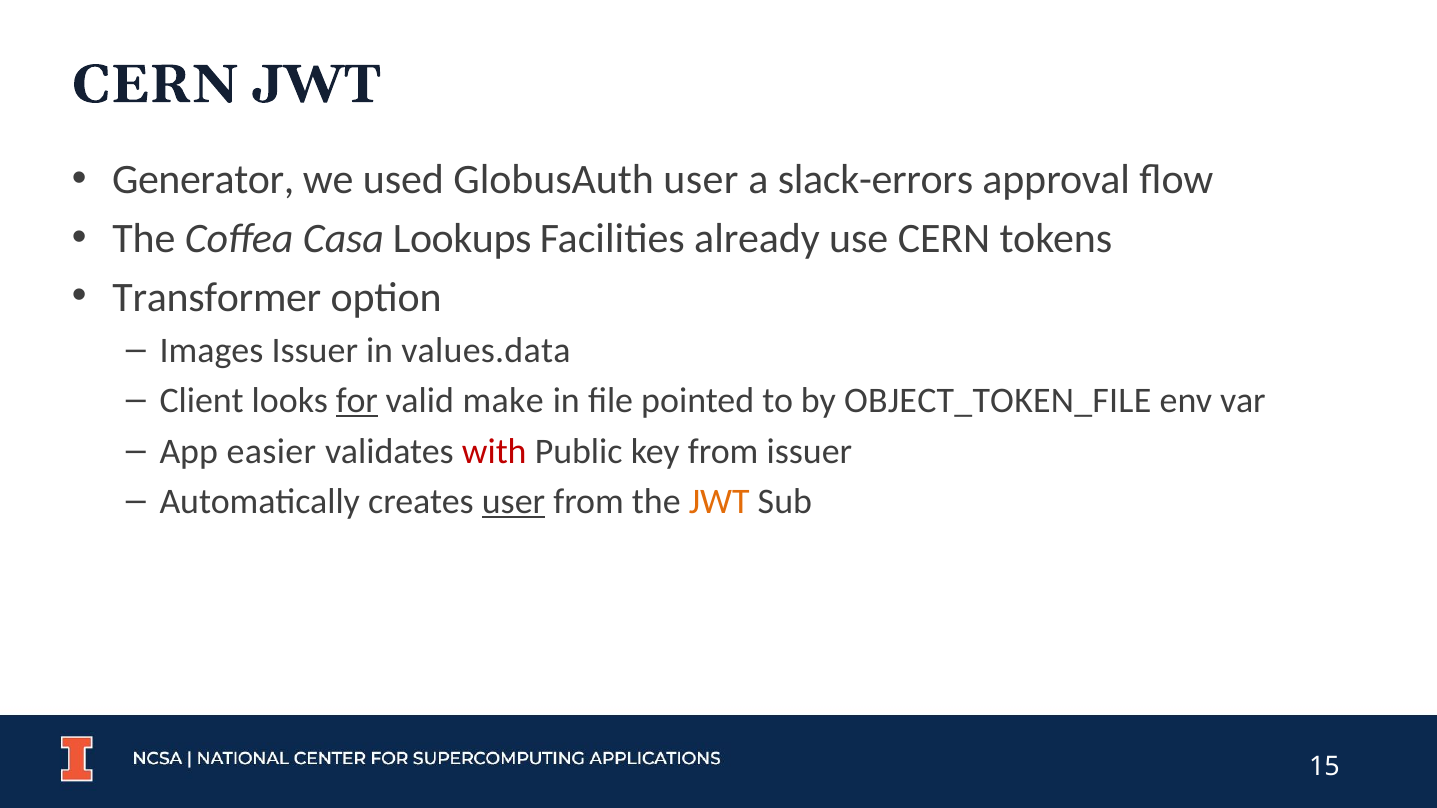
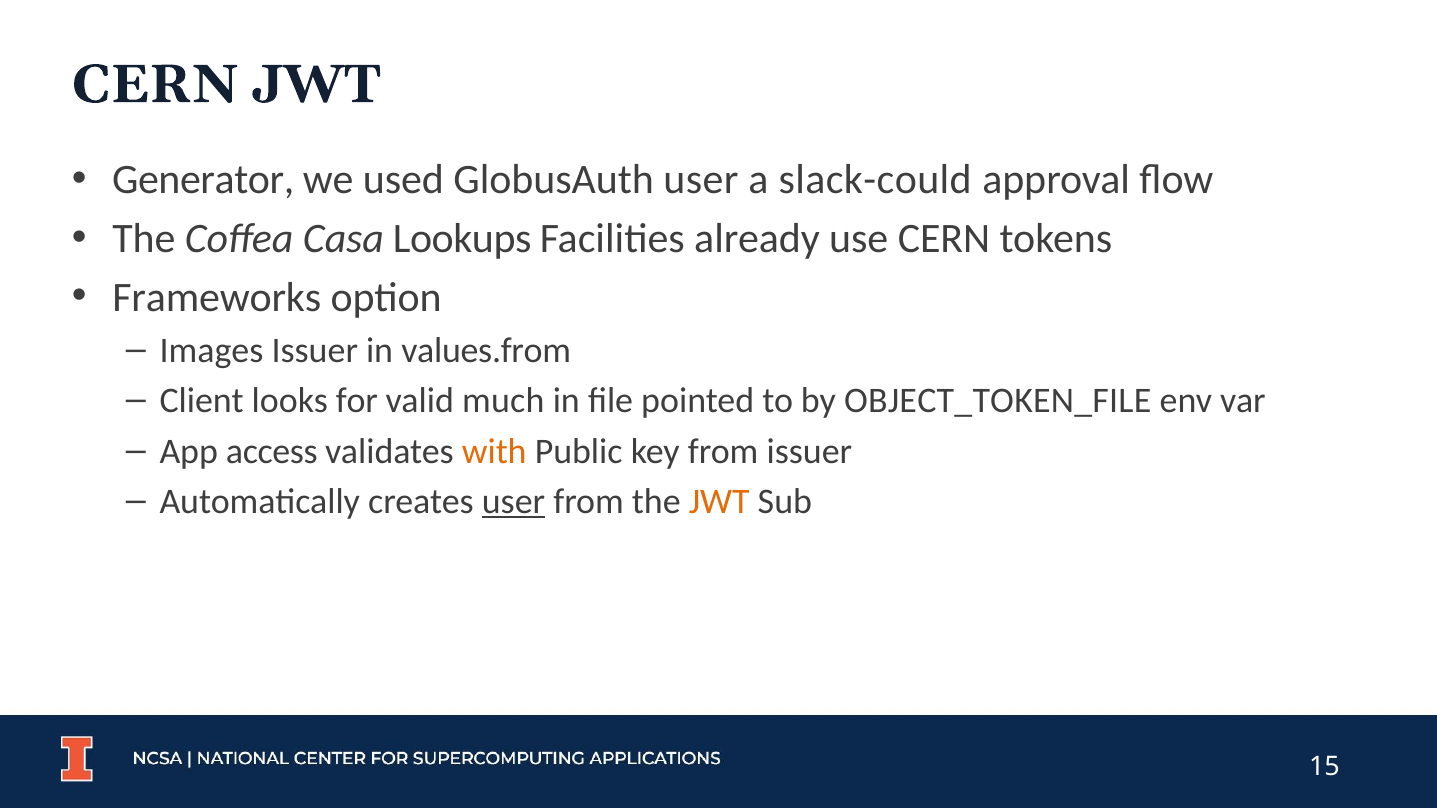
slack-errors: slack-errors -> slack-could
Transformer: Transformer -> Frameworks
values.data: values.data -> values.from
for underline: present -> none
make: make -> much
easier: easier -> access
with colour: red -> orange
